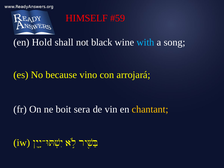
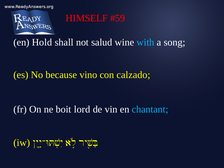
black: black -> salud
arrojará: arrojará -> calzado
sera: sera -> lord
chantant colour: yellow -> light blue
